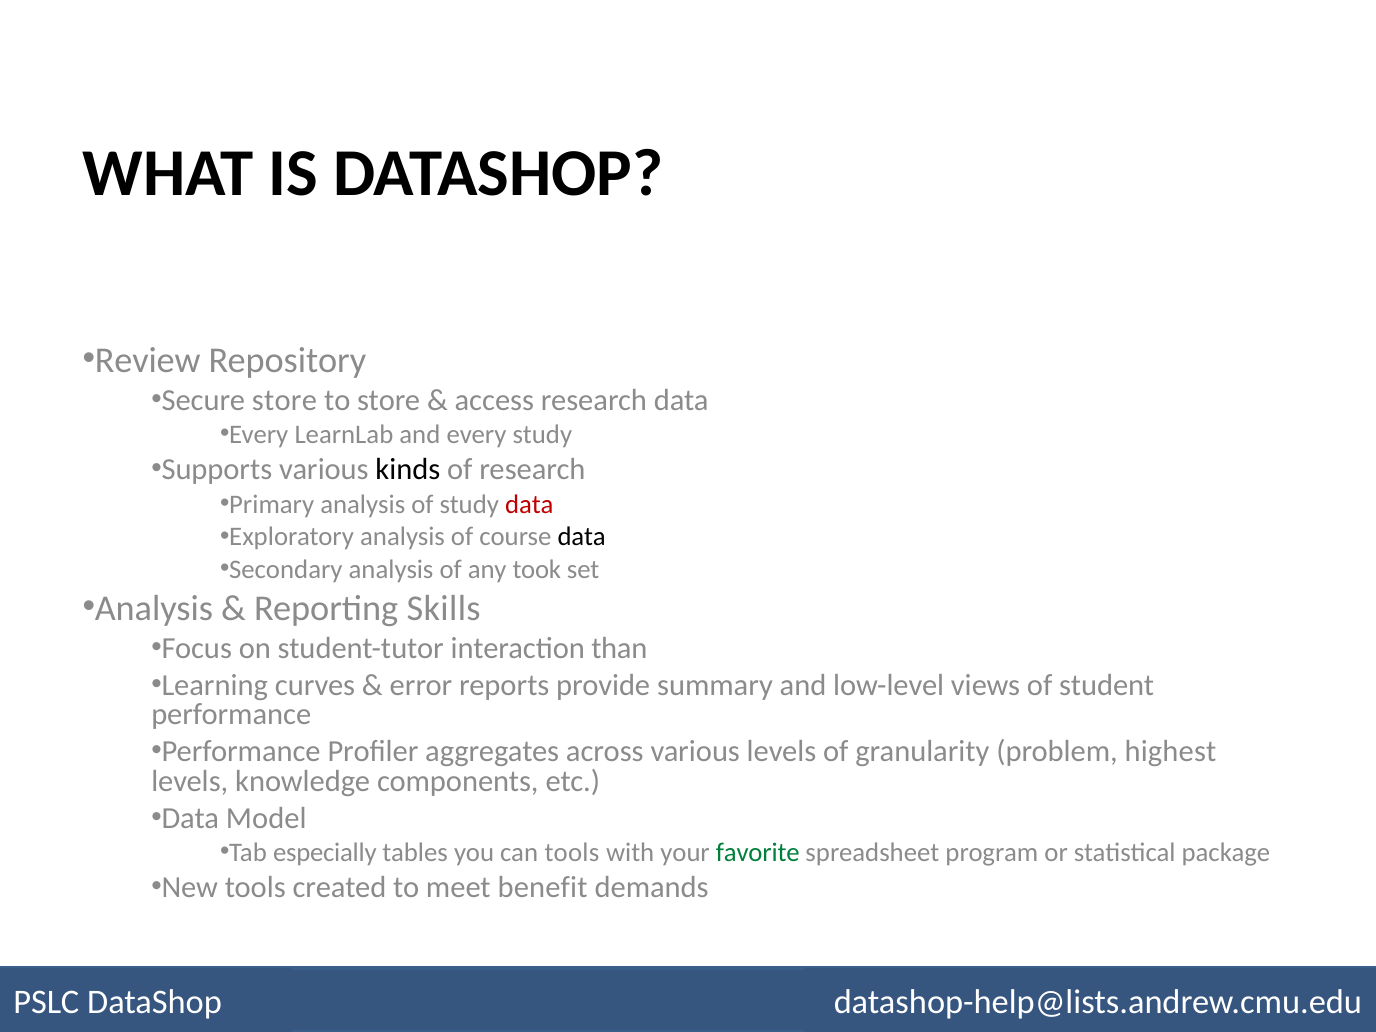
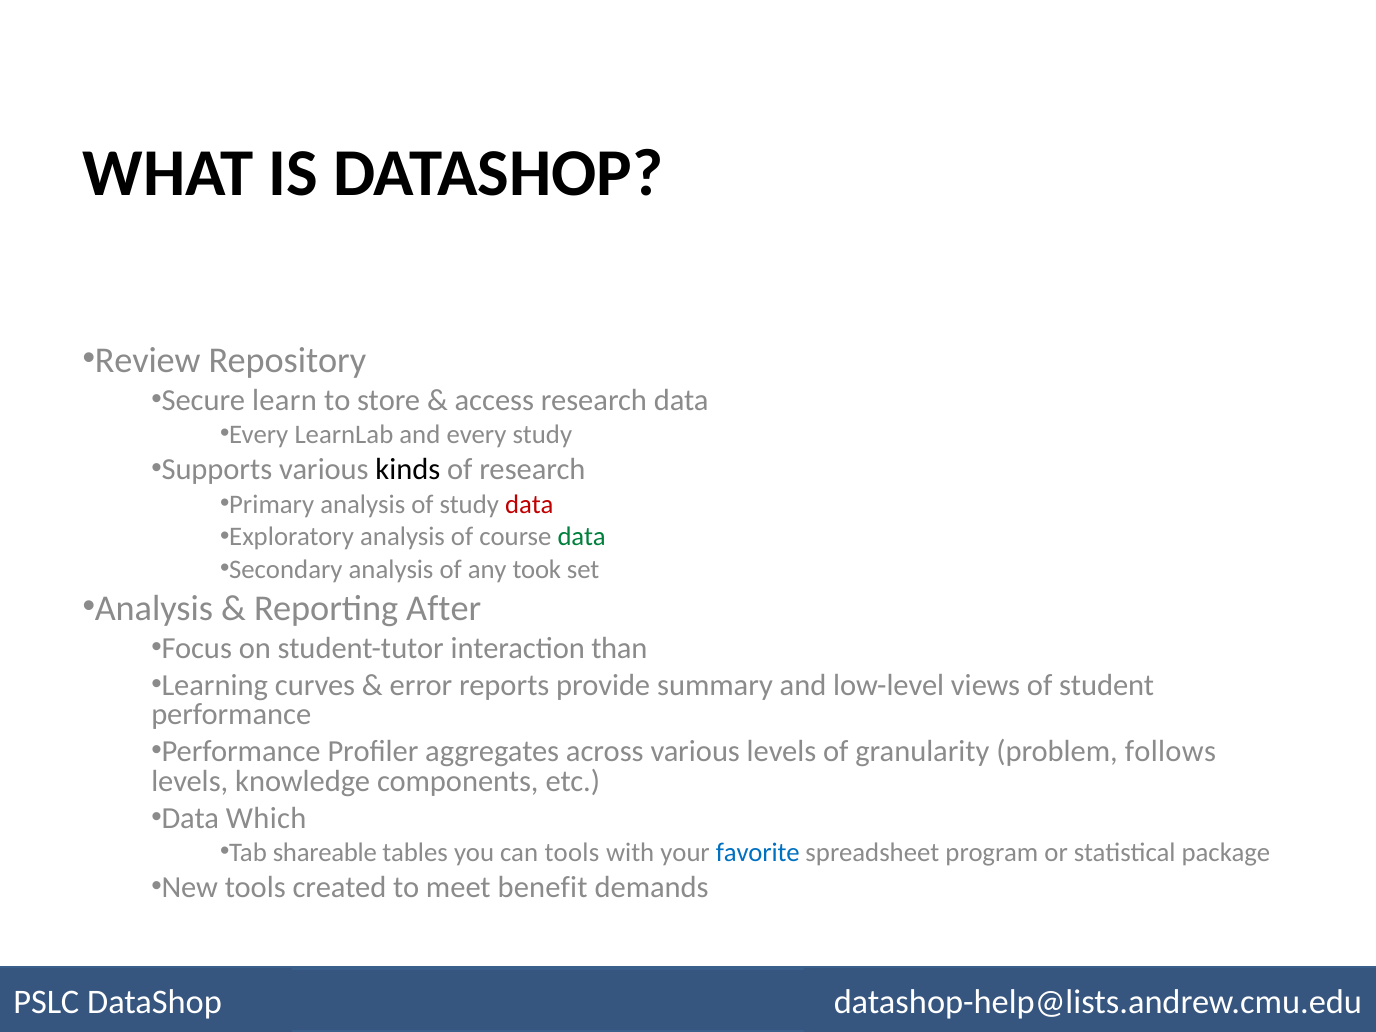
Secure store: store -> learn
data at (582, 537) colour: black -> green
Skills: Skills -> After
highest: highest -> follows
Model: Model -> Which
especially: especially -> shareable
favorite colour: green -> blue
